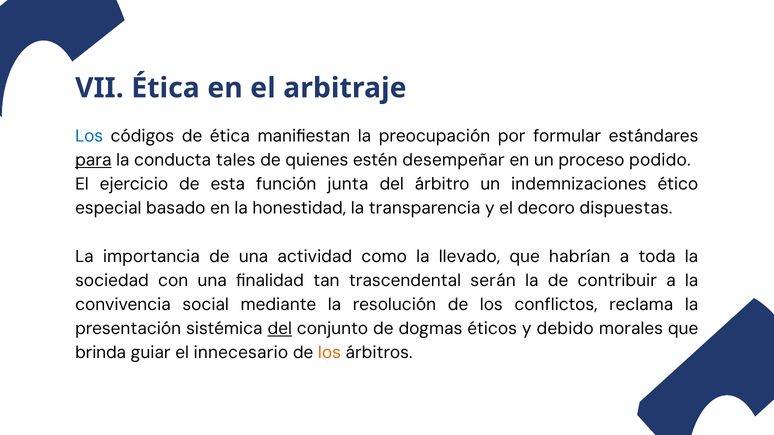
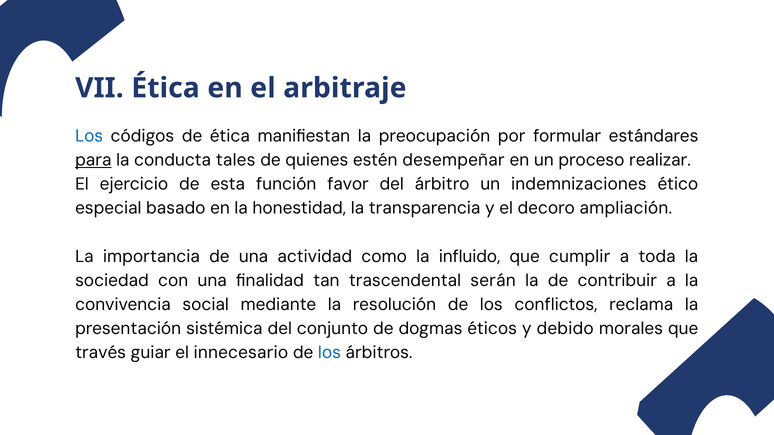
podido: podido -> realizar
junta: junta -> favor
dispuestas: dispuestas -> ampliación
llevado: llevado -> influido
habrían: habrían -> cumplir
del at (280, 329) underline: present -> none
brinda: brinda -> través
los at (329, 353) colour: orange -> blue
